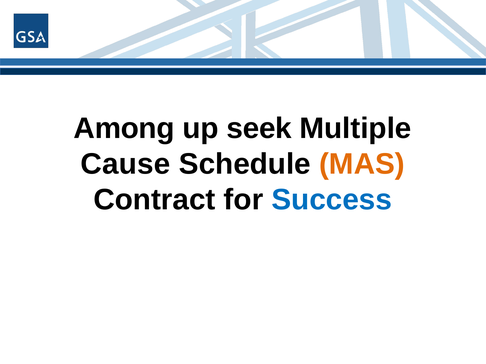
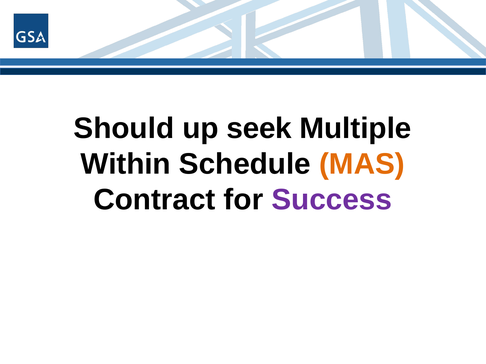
Among: Among -> Should
Cause: Cause -> Within
Success colour: blue -> purple
